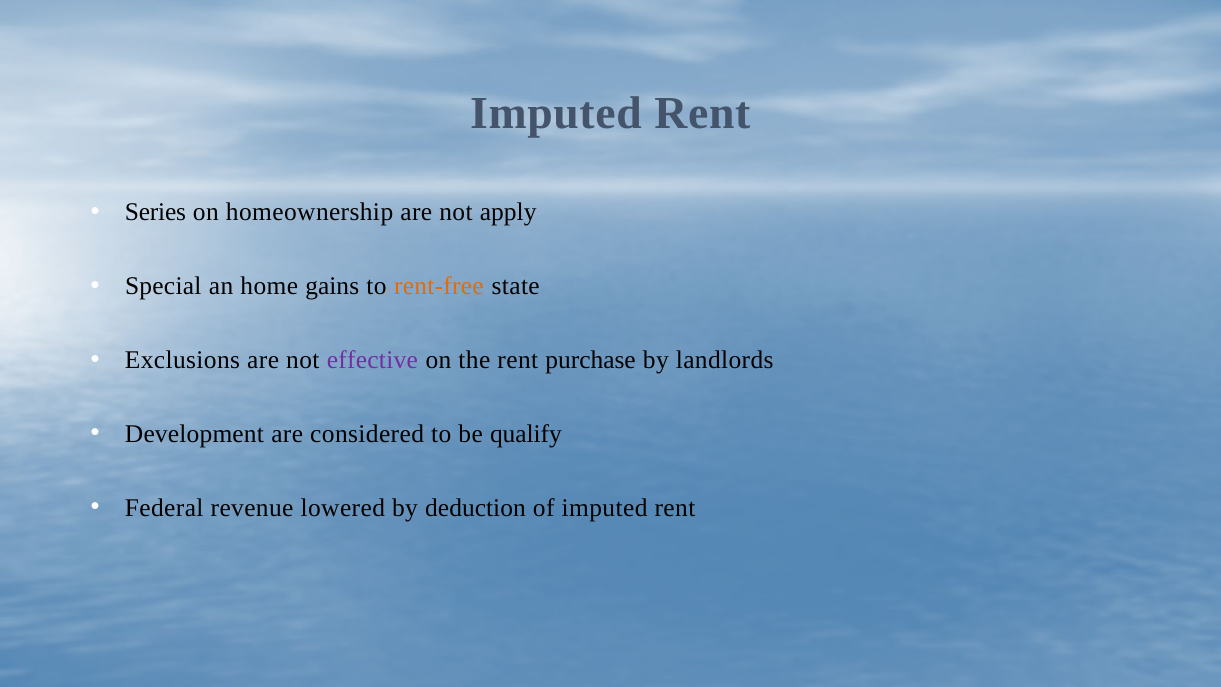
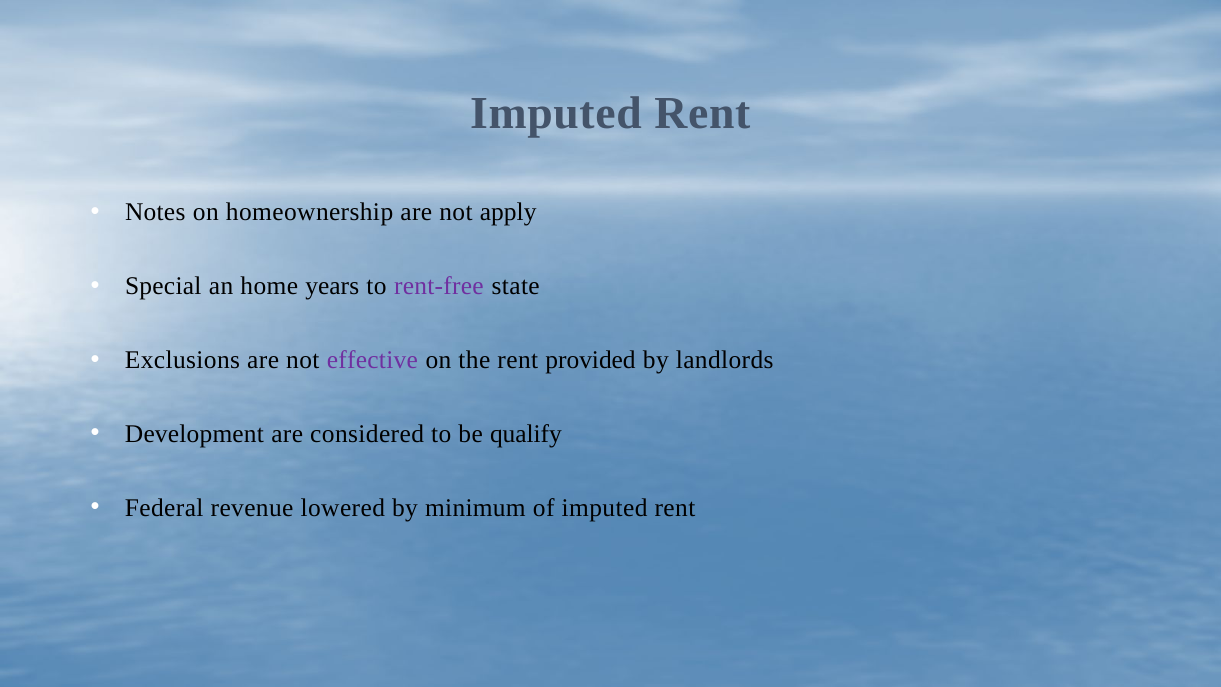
Series: Series -> Notes
gains: gains -> years
rent-free colour: orange -> purple
purchase: purchase -> provided
deduction: deduction -> minimum
